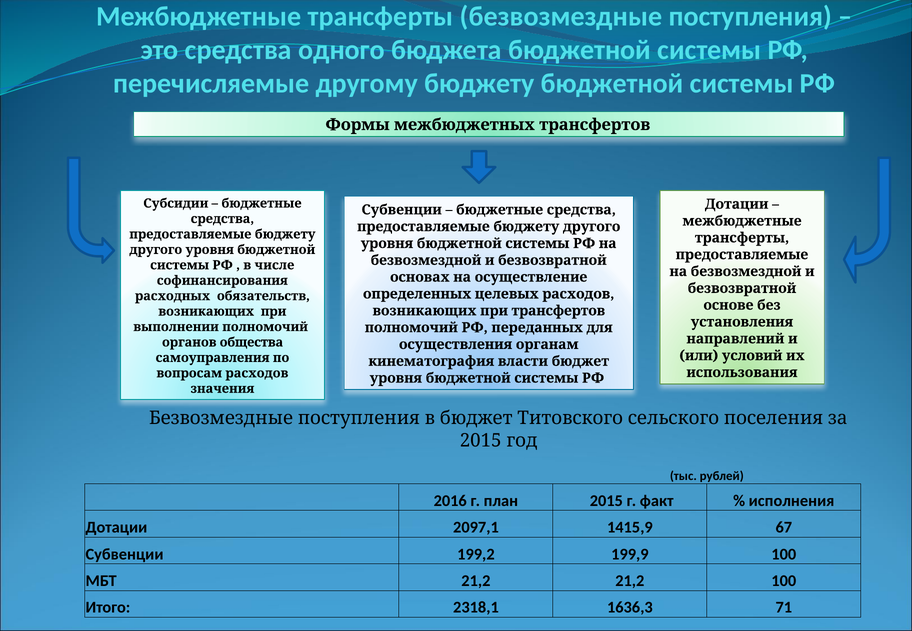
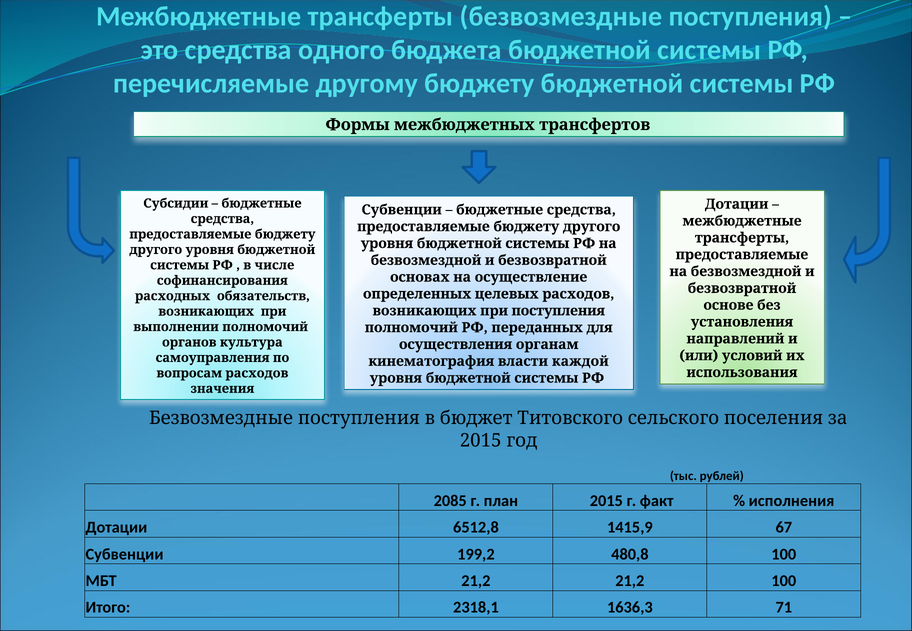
при трансфертов: трансфертов -> поступления
общества: общества -> культура
власти бюджет: бюджет -> каждой
2016: 2016 -> 2085
2097,1: 2097,1 -> 6512,8
199,9: 199,9 -> 480,8
